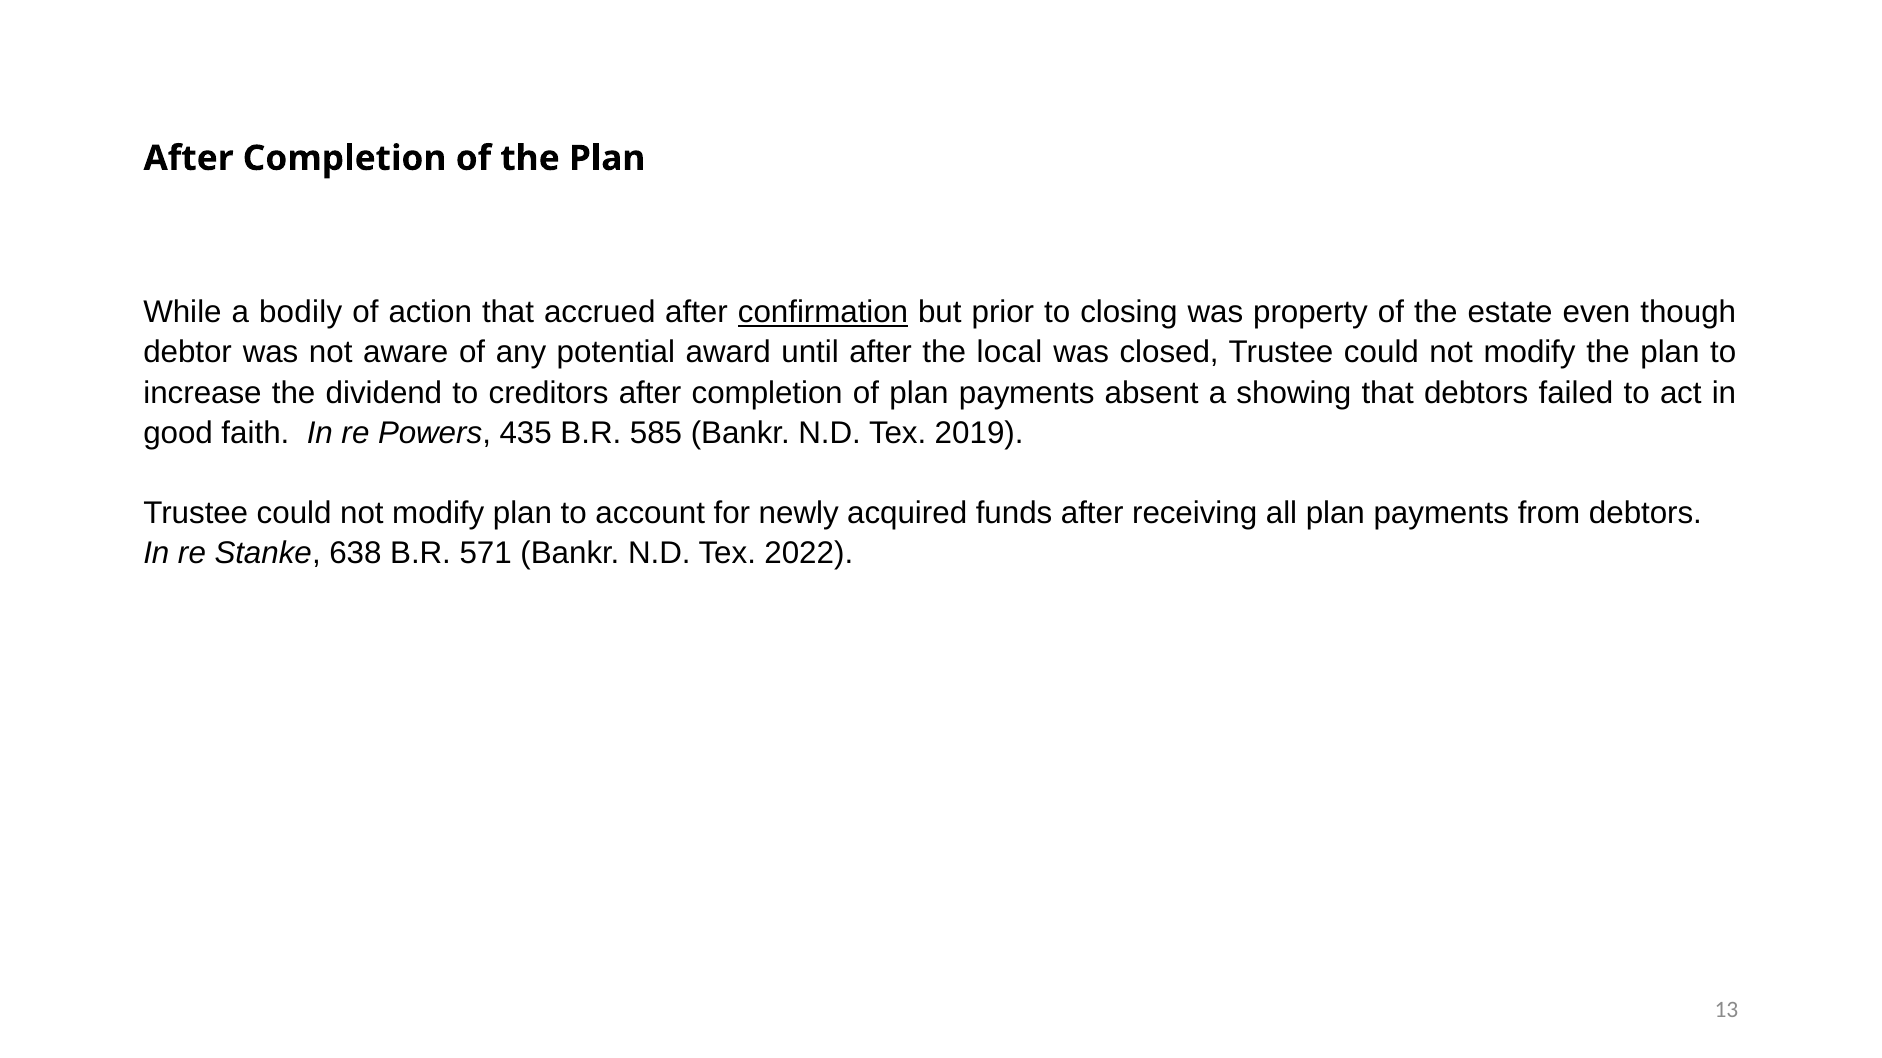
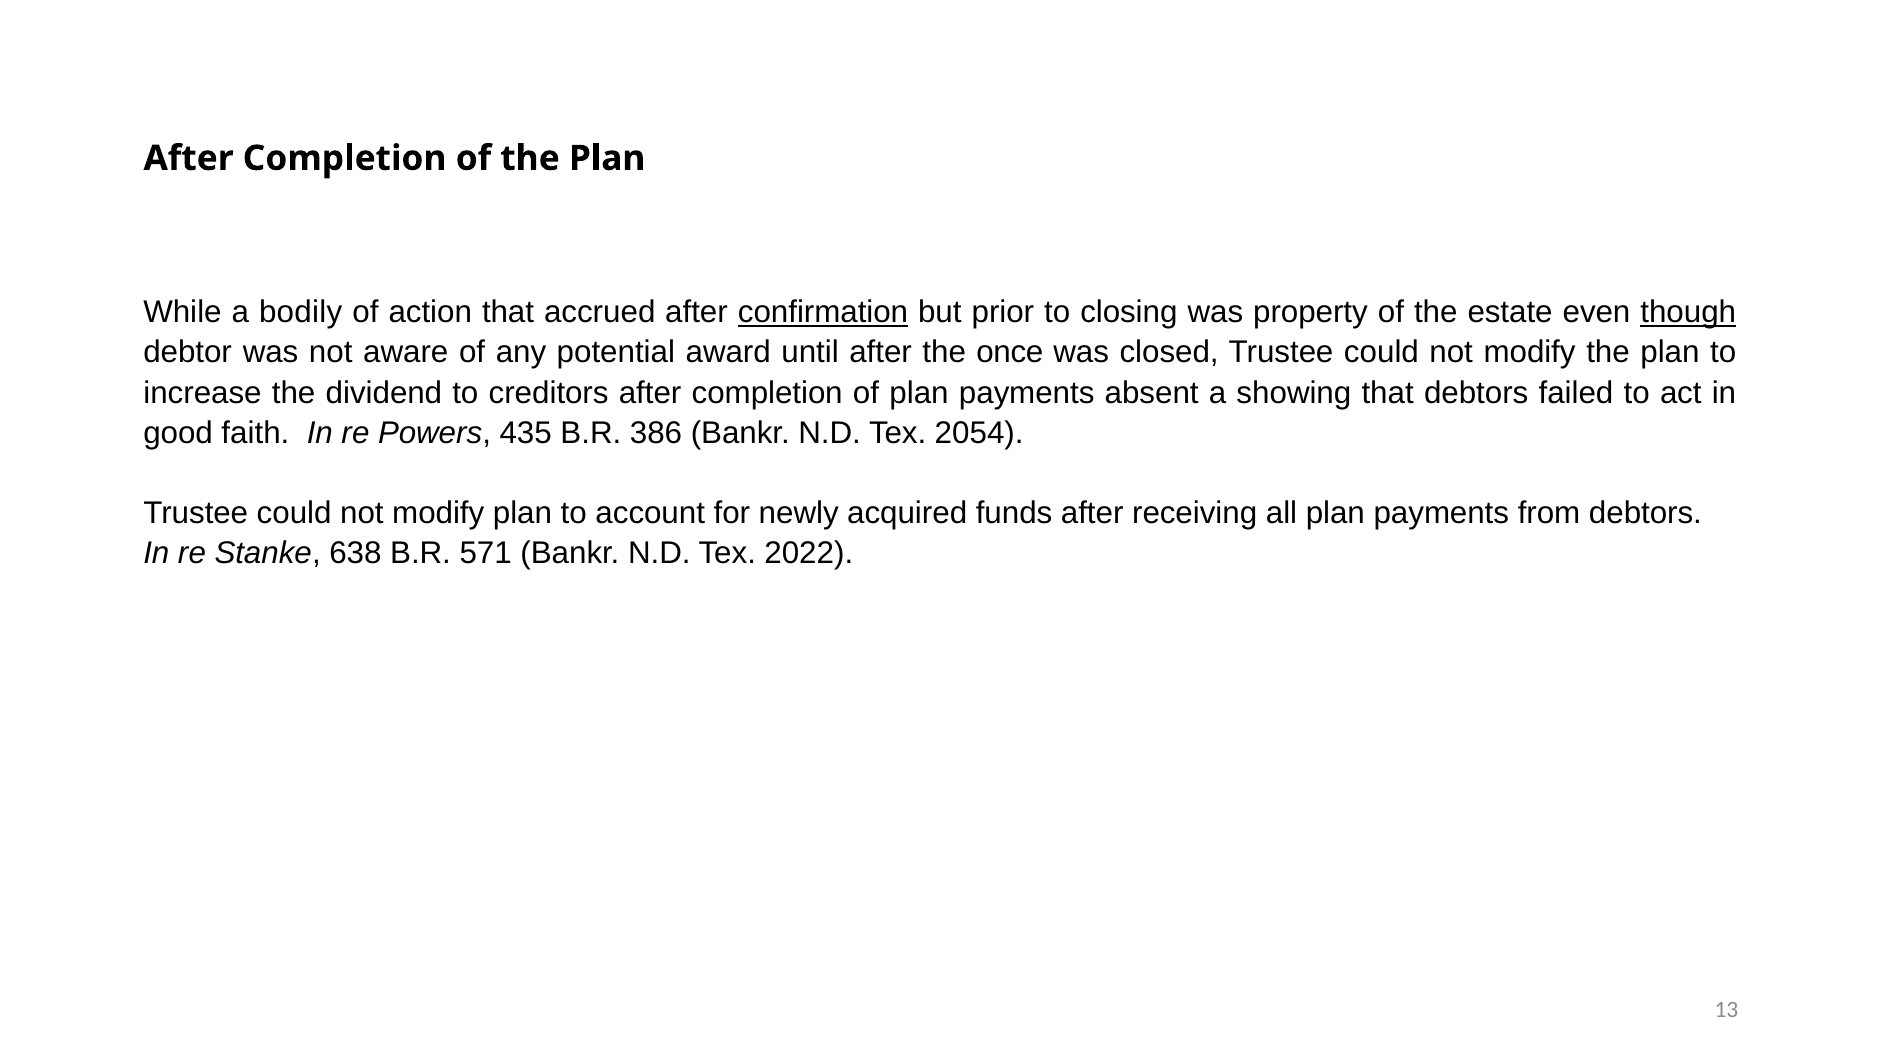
though underline: none -> present
local: local -> once
585: 585 -> 386
2019: 2019 -> 2054
